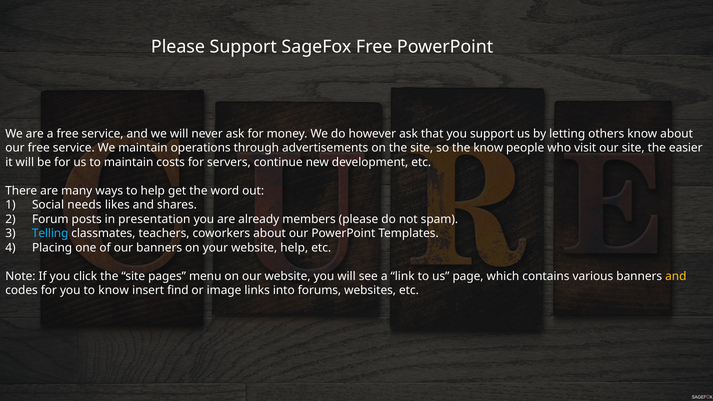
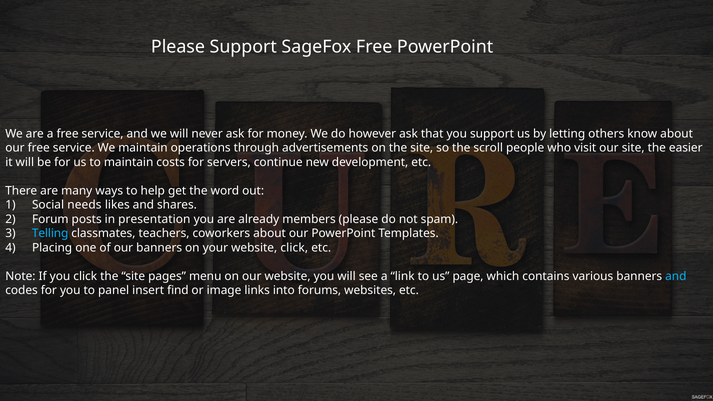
the know: know -> scroll
website help: help -> click
and at (676, 276) colour: yellow -> light blue
to know: know -> panel
